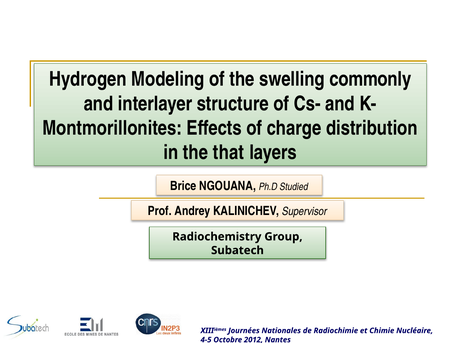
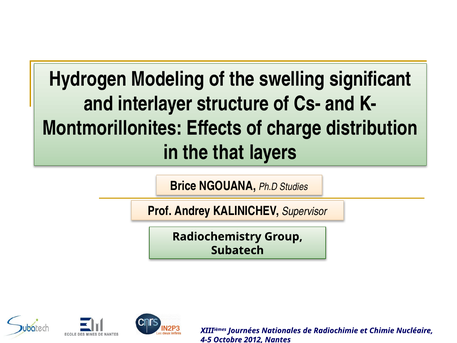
commonly: commonly -> significant
Studied: Studied -> Studies
